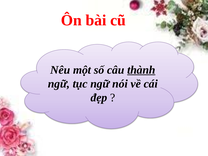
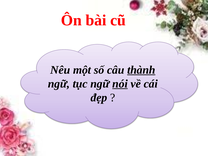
nói underline: none -> present
